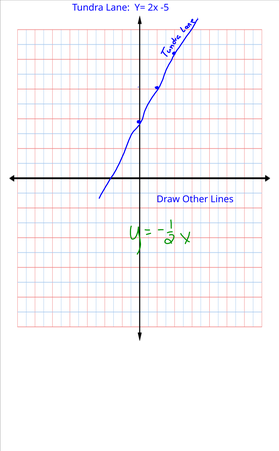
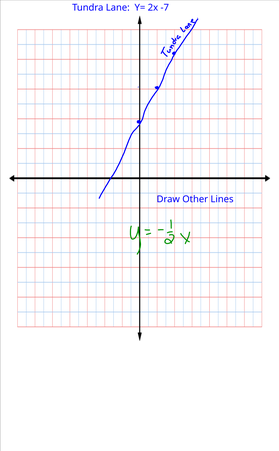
-5: -5 -> -7
